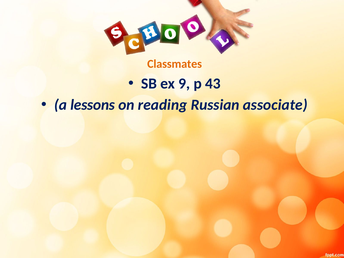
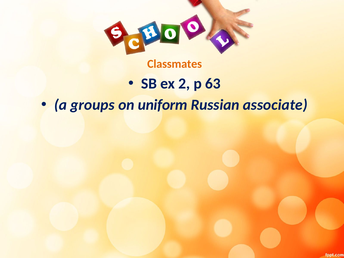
9: 9 -> 2
43: 43 -> 63
lessons: lessons -> groups
reading: reading -> uniform
